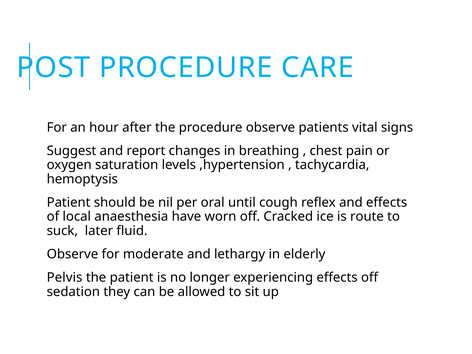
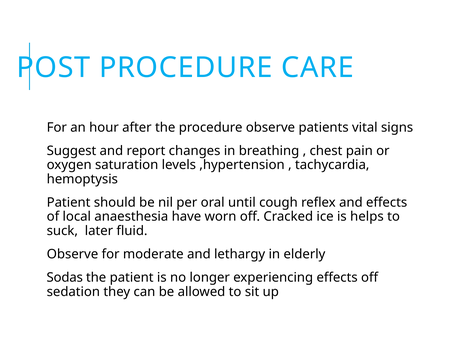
route: route -> helps
Pelvis: Pelvis -> Sodas
